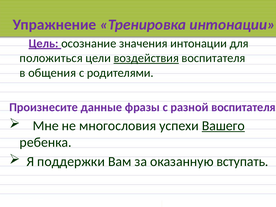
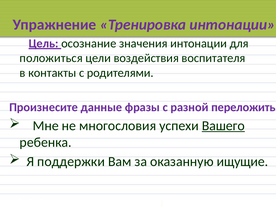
воздействия underline: present -> none
общения: общения -> контакты
разной воспитателя: воспитателя -> переложить
вступать: вступать -> ищущие
